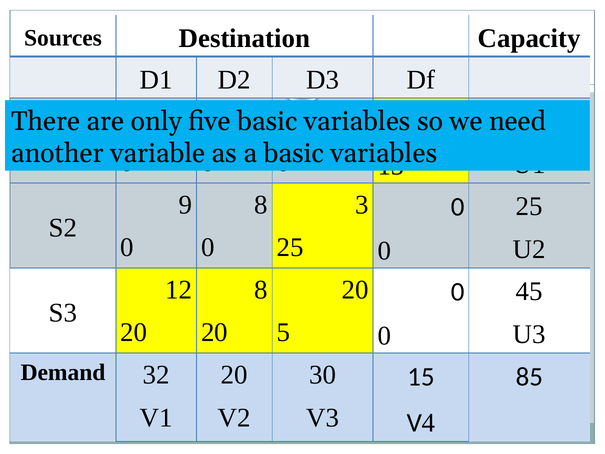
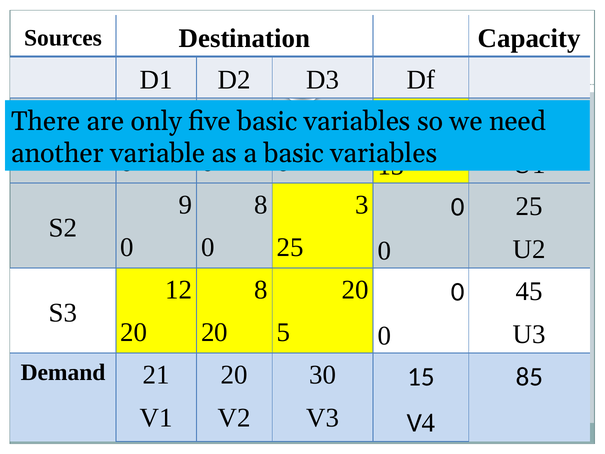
32: 32 -> 21
